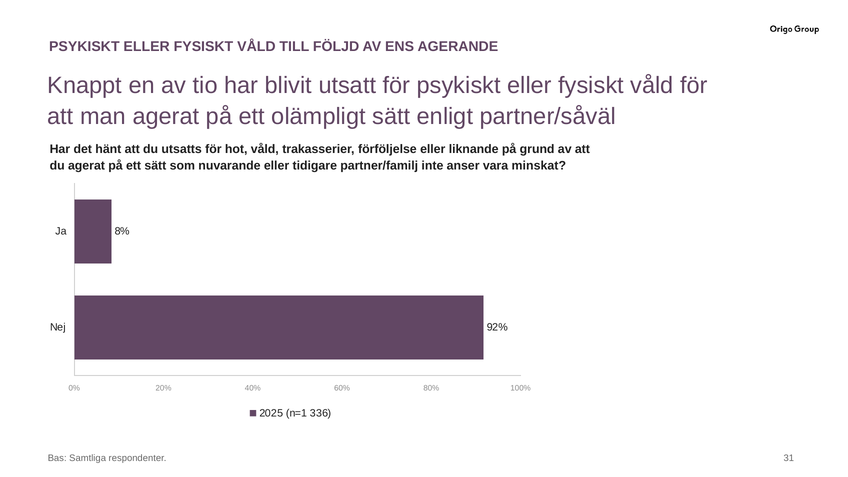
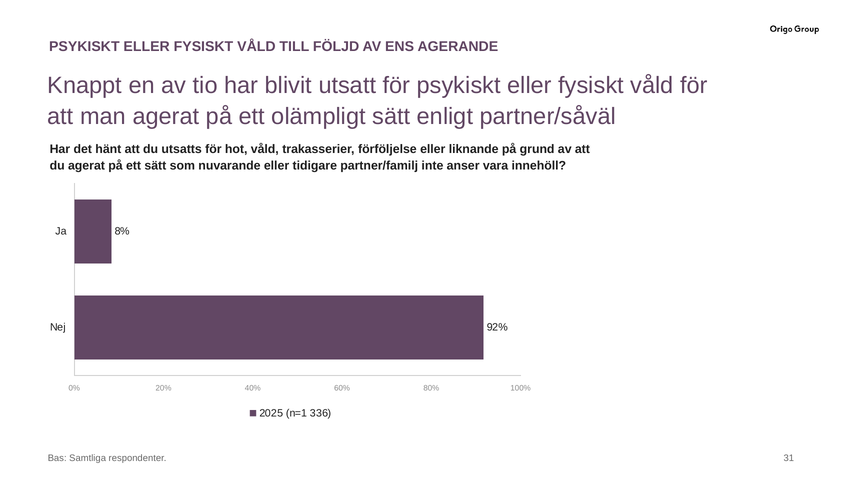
minskat: minskat -> innehöll
